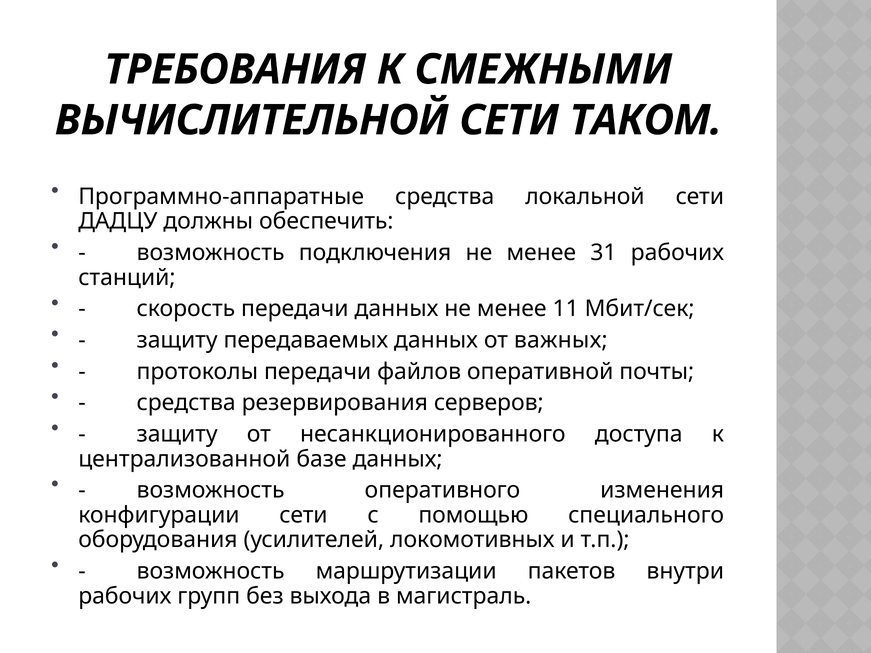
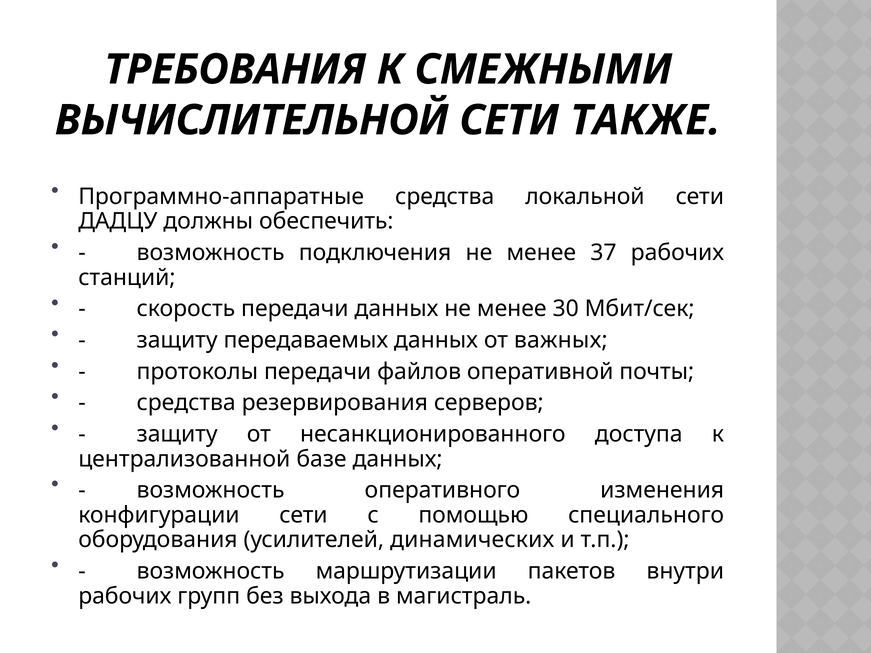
ТАКОМ: ТАКОМ -> ТАКЖЕ
31: 31 -> 37
11: 11 -> 30
локомотивных: локомотивных -> динамических
